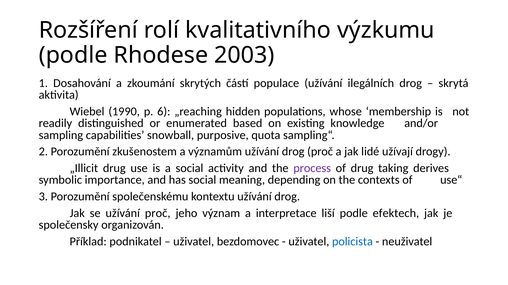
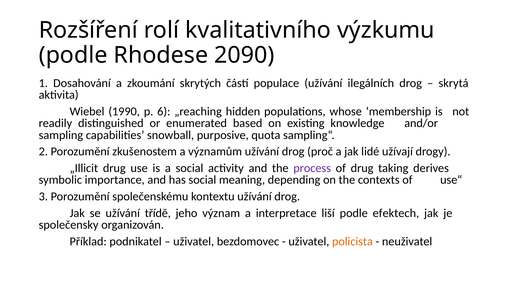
2003: 2003 -> 2090
užívání proč: proč -> třídě
policista colour: blue -> orange
